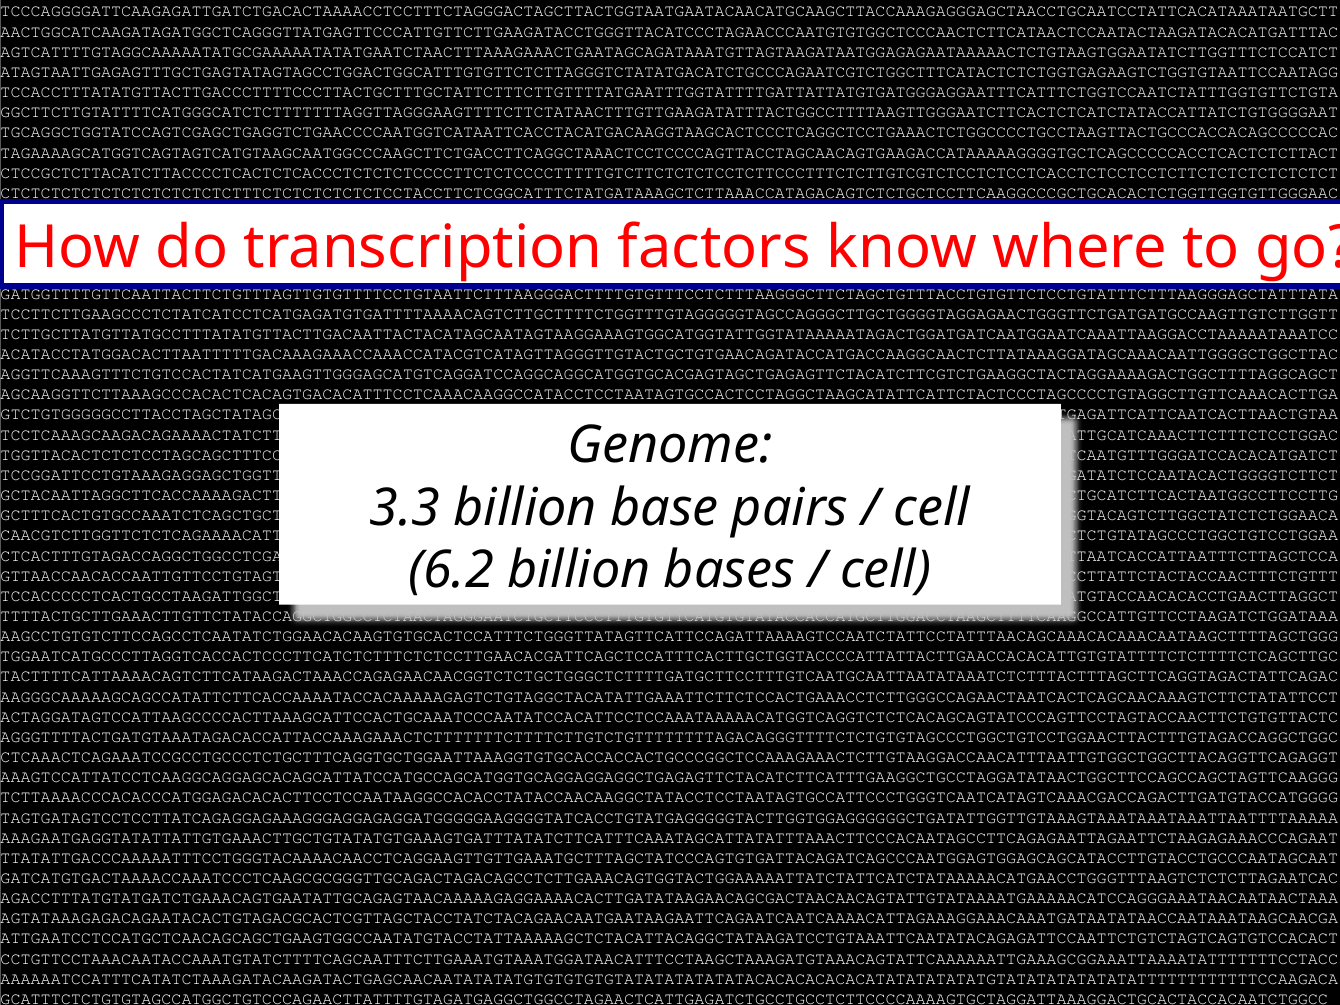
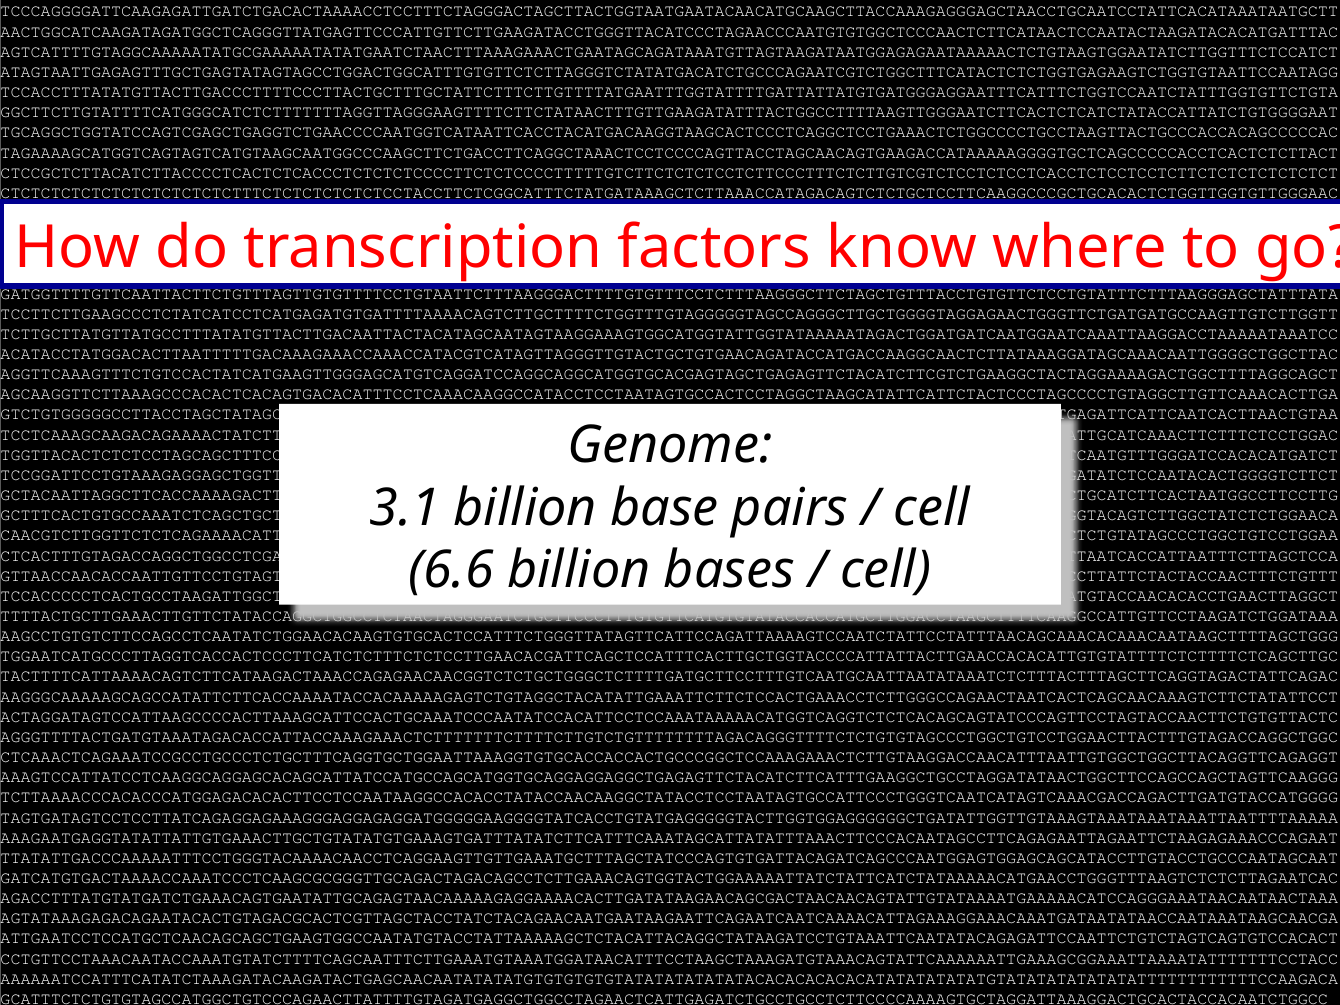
3.3: 3.3 -> 3.1
6.2: 6.2 -> 6.6
